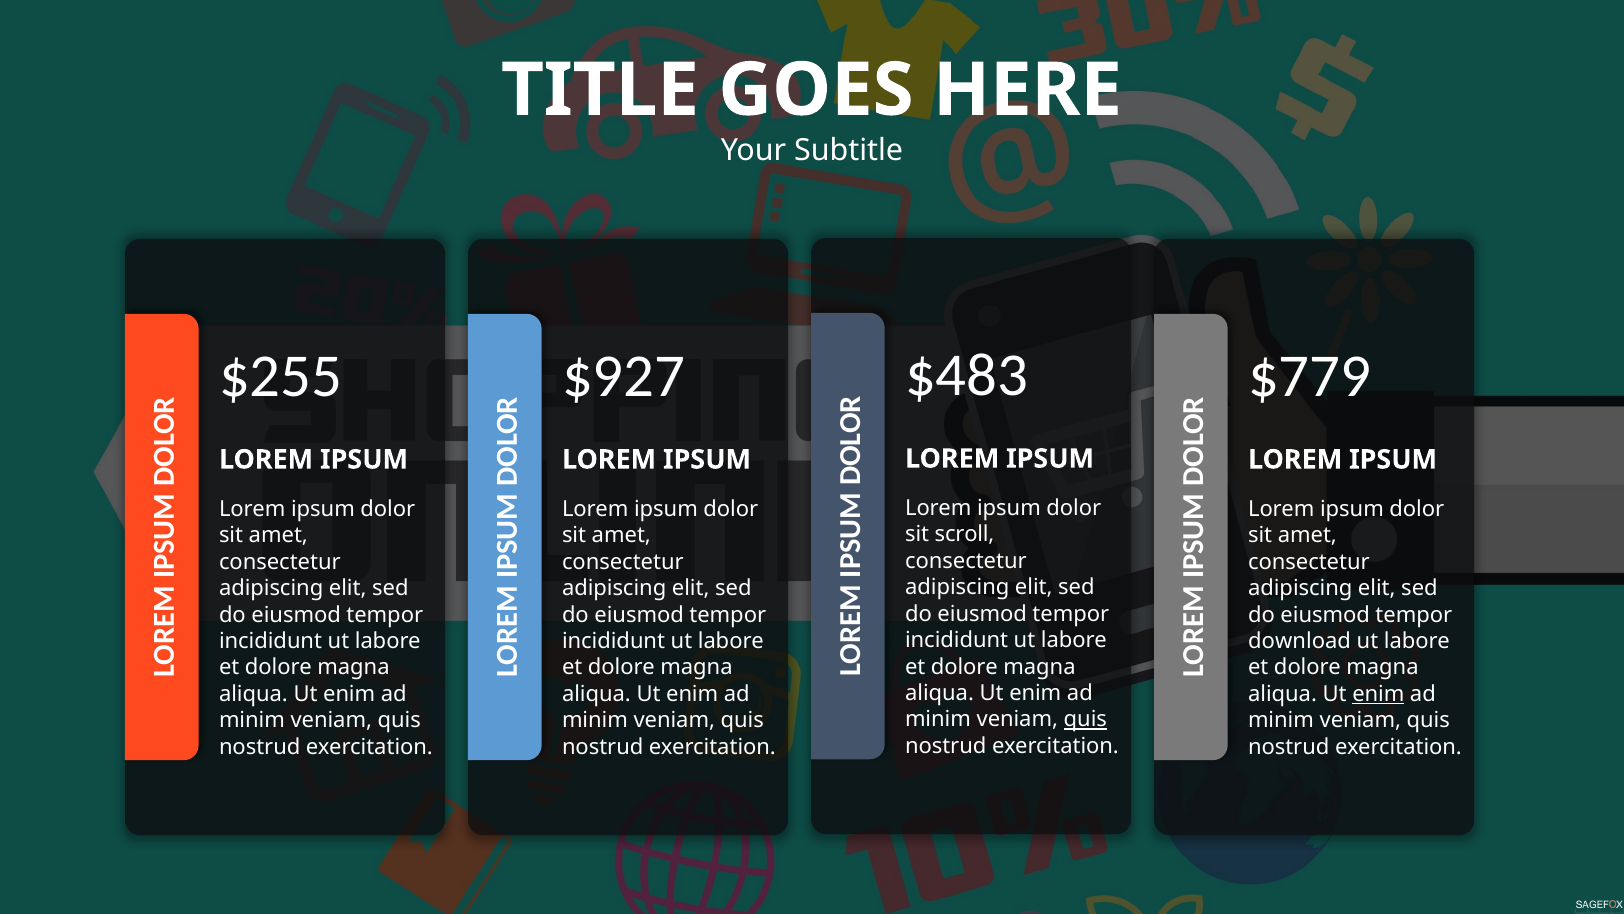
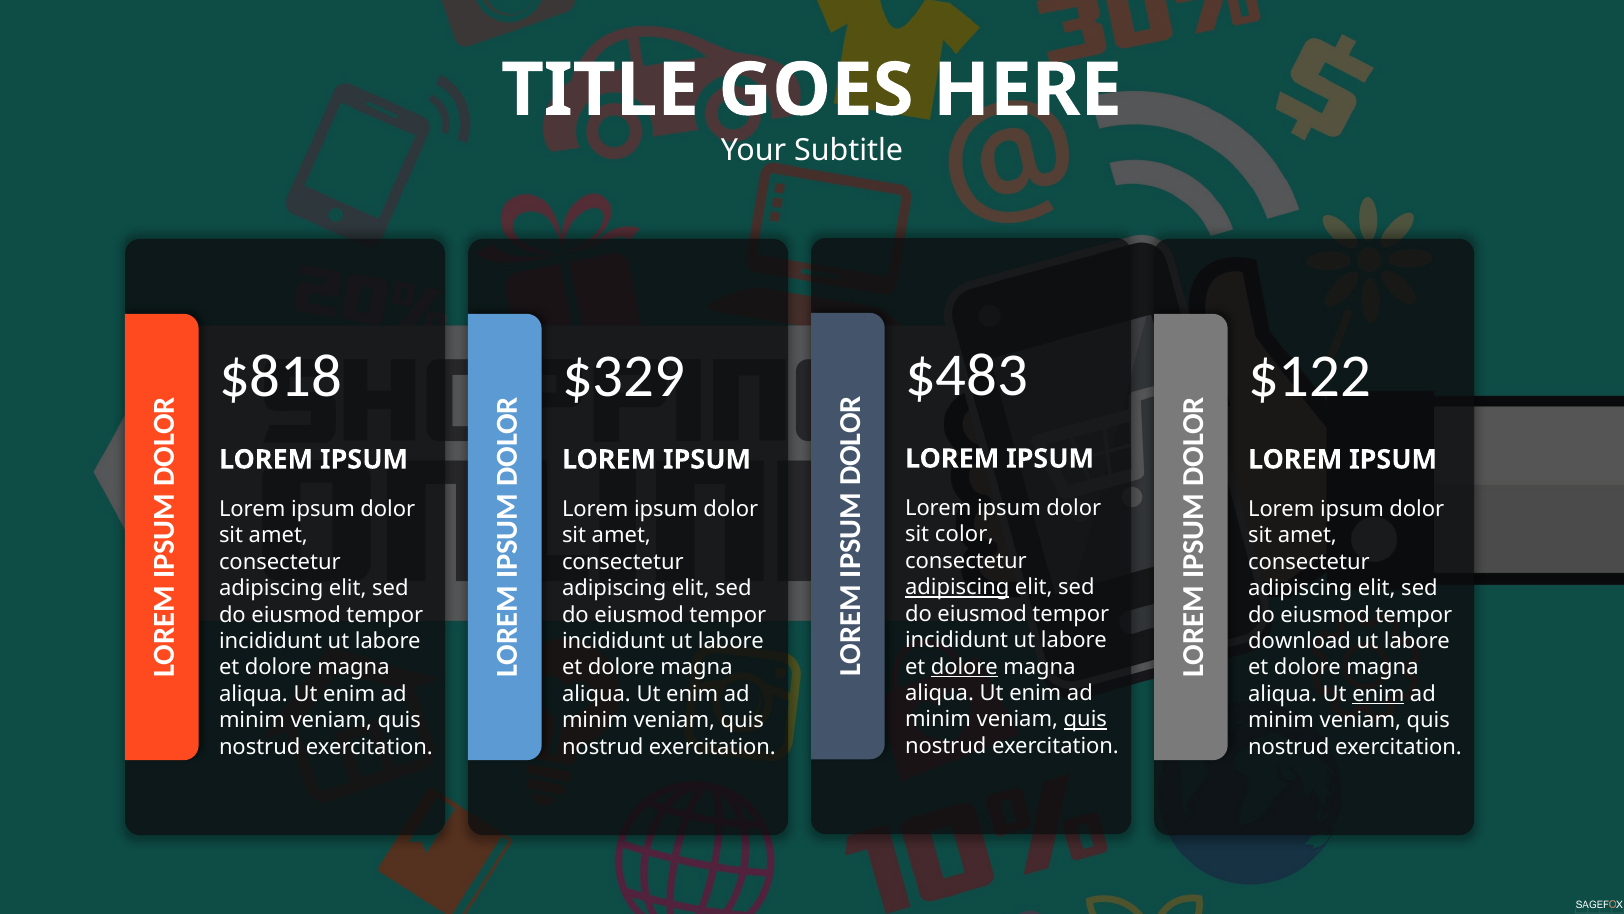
$255: $255 -> $818
$927: $927 -> $329
$779: $779 -> $122
scroll: scroll -> color
adipiscing at (957, 587) underline: none -> present
dolore at (964, 666) underline: none -> present
